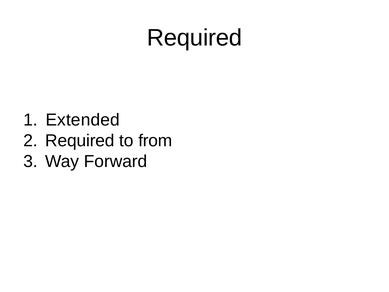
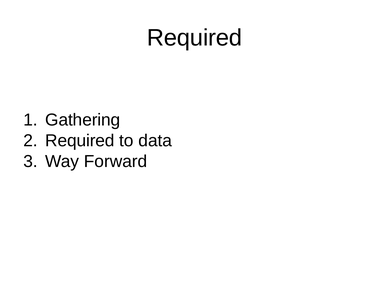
Extended: Extended -> Gathering
from: from -> data
